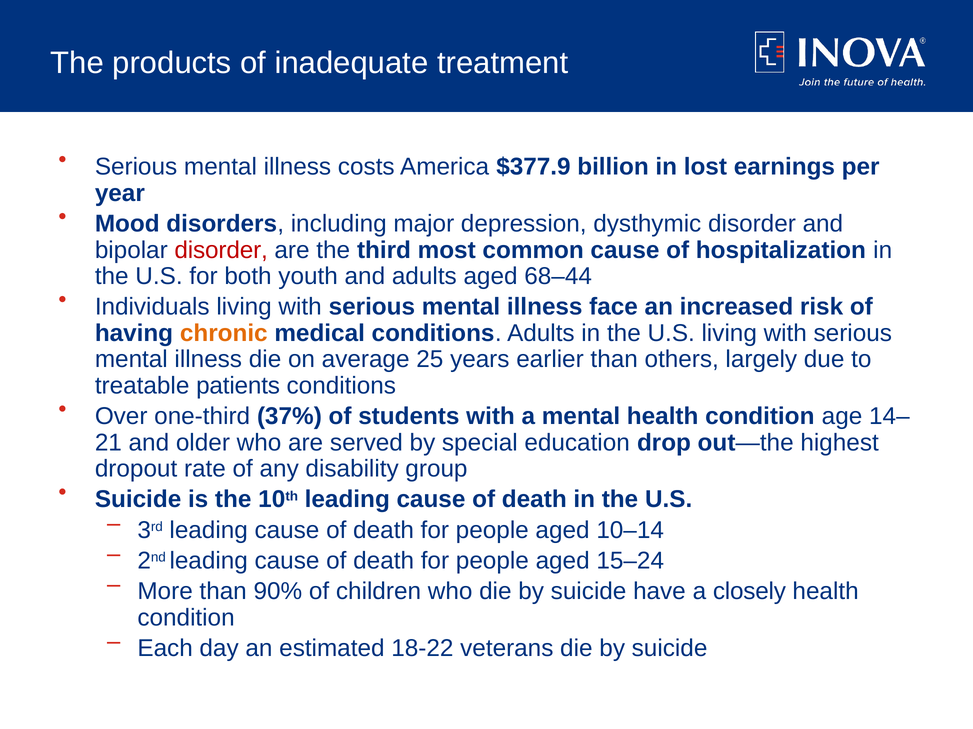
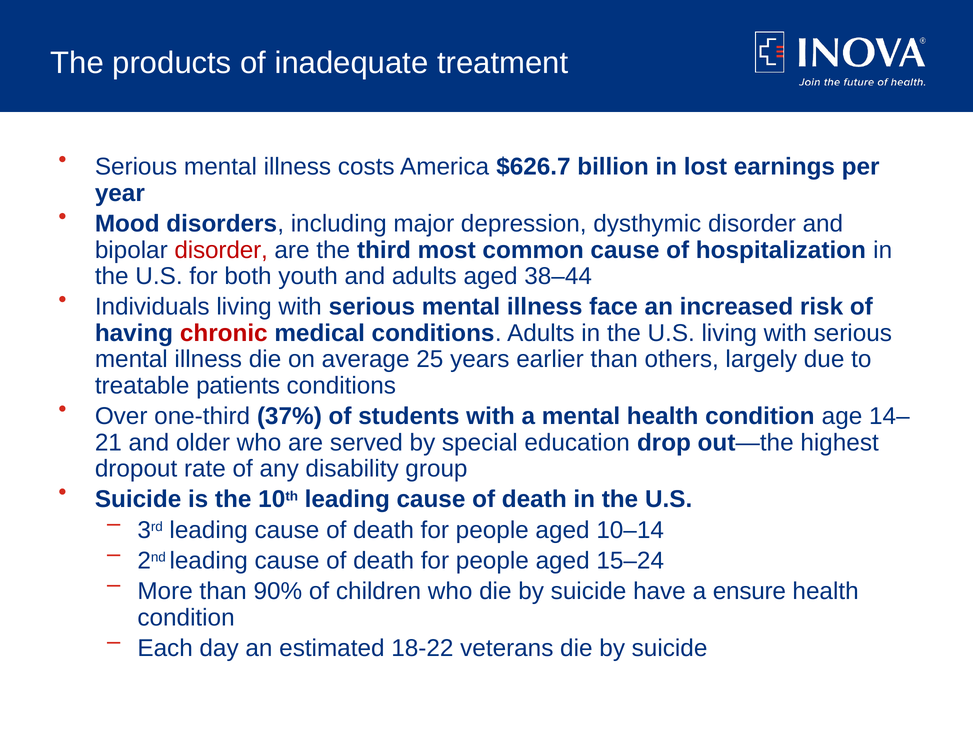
$377.9: $377.9 -> $626.7
68–44: 68–44 -> 38–44
chronic colour: orange -> red
closely: closely -> ensure
